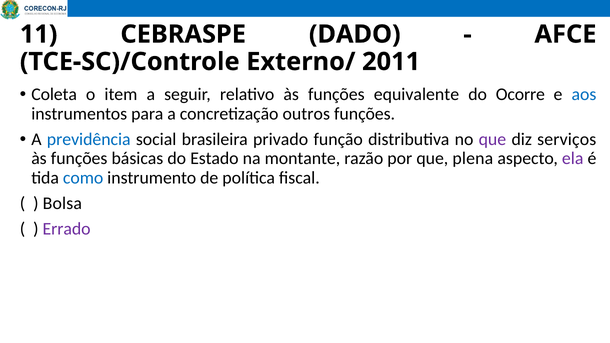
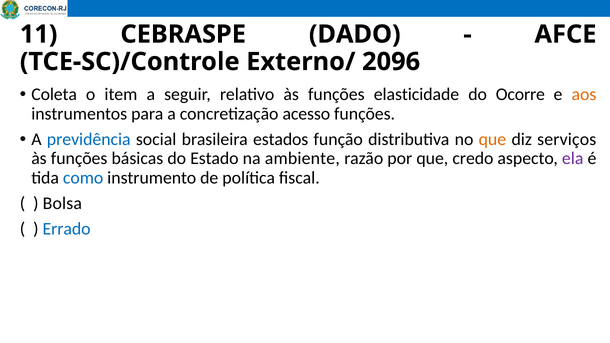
2011: 2011 -> 2096
equivalente: equivalente -> elasticidade
aos colour: blue -> orange
outros: outros -> acesso
privado: privado -> estados
que at (492, 139) colour: purple -> orange
montante: montante -> ambiente
plena: plena -> credo
Errado colour: purple -> blue
